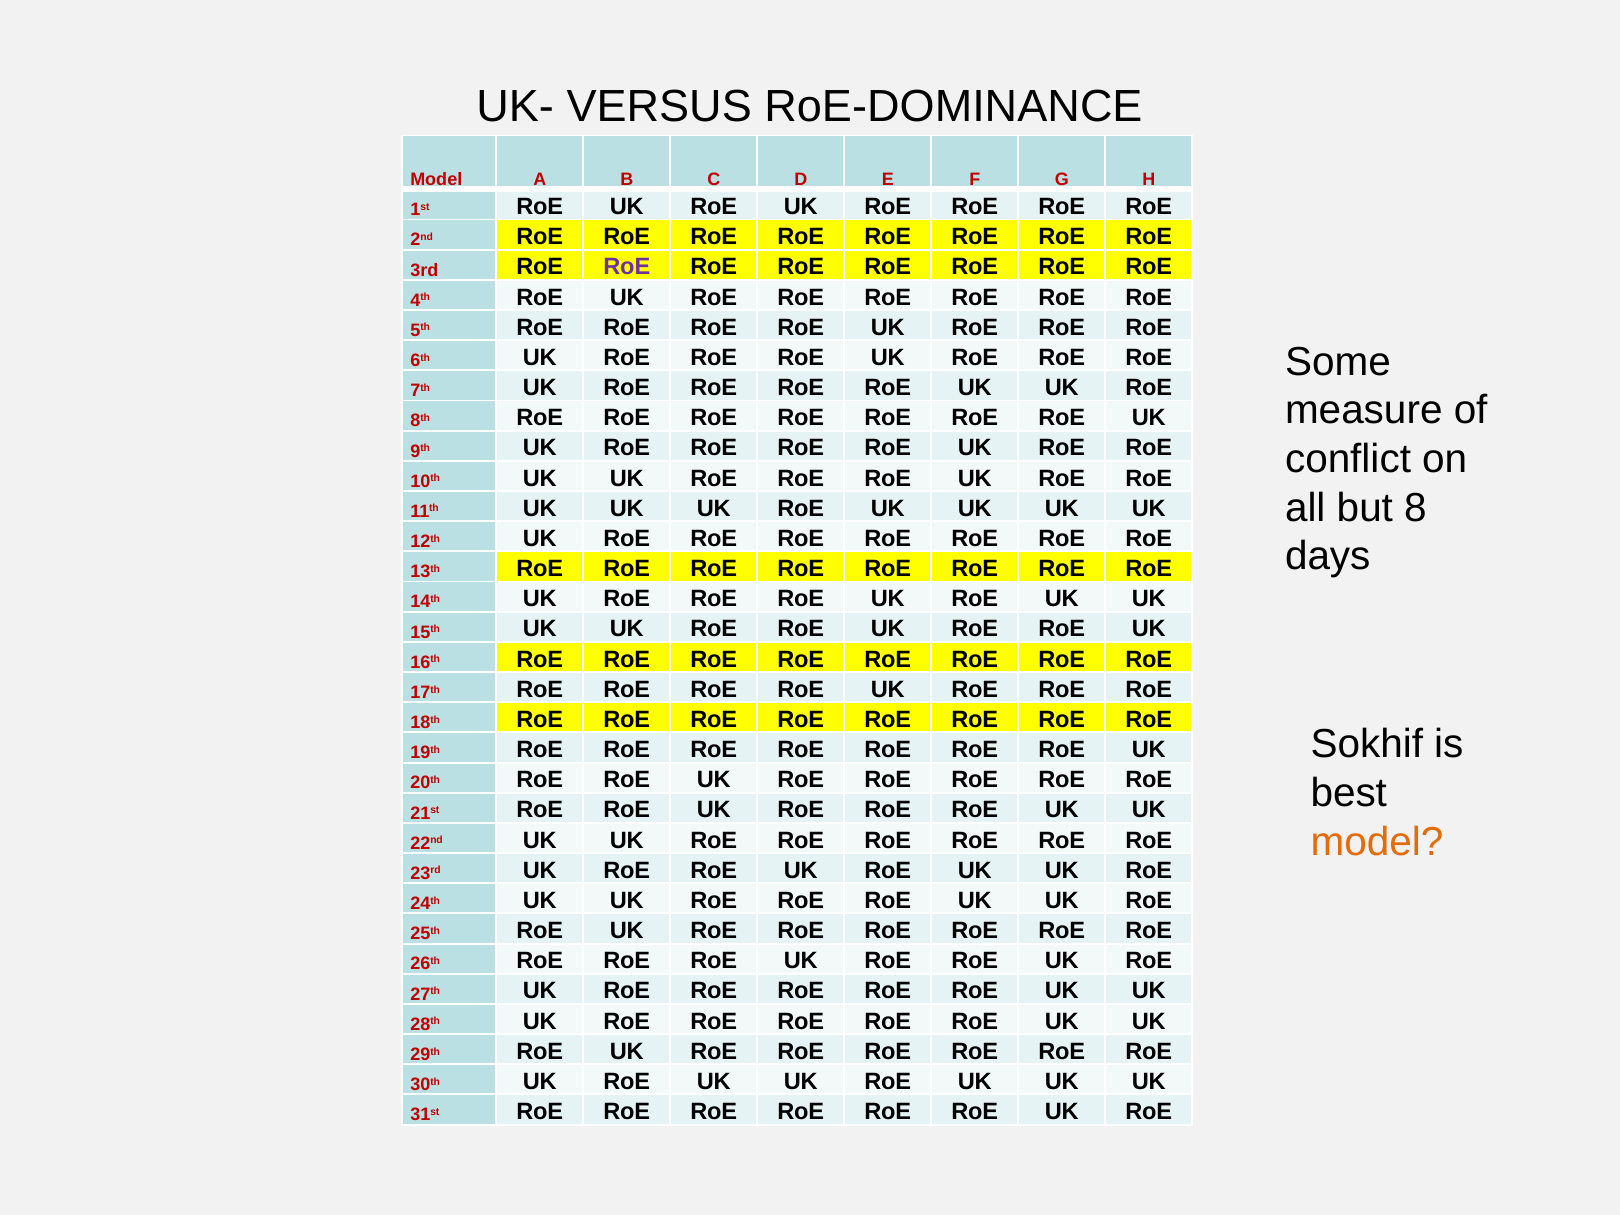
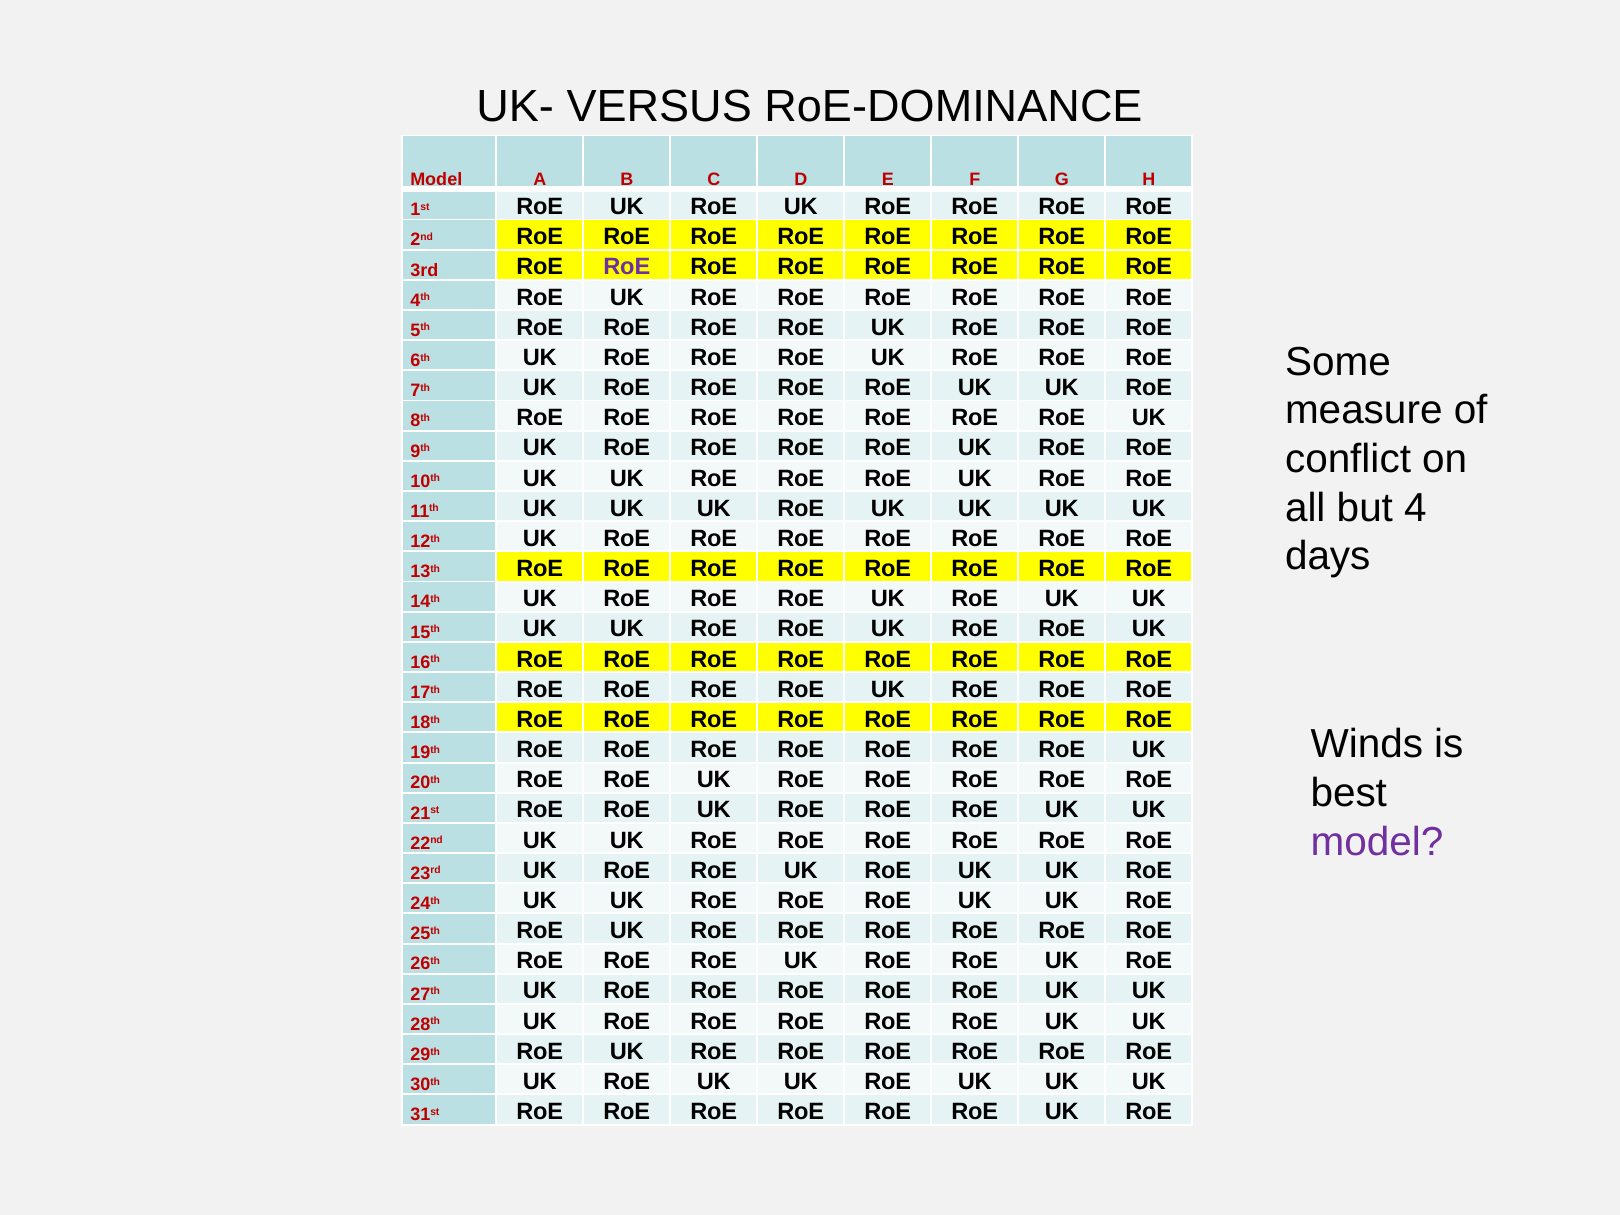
8: 8 -> 4
Sokhif: Sokhif -> Winds
model at (1377, 842) colour: orange -> purple
